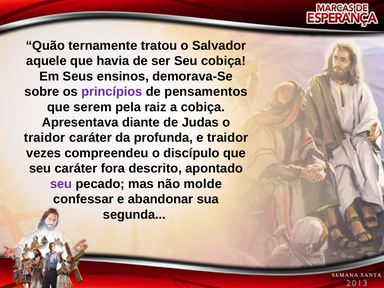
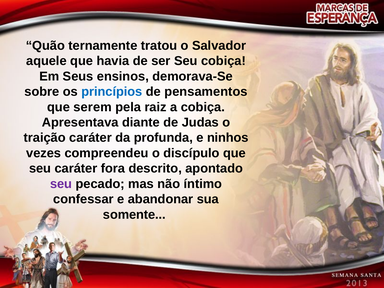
princípios colour: purple -> blue
traidor at (45, 138): traidor -> traição
e traidor: traidor -> ninhos
molde: molde -> íntimo
segunda: segunda -> somente
